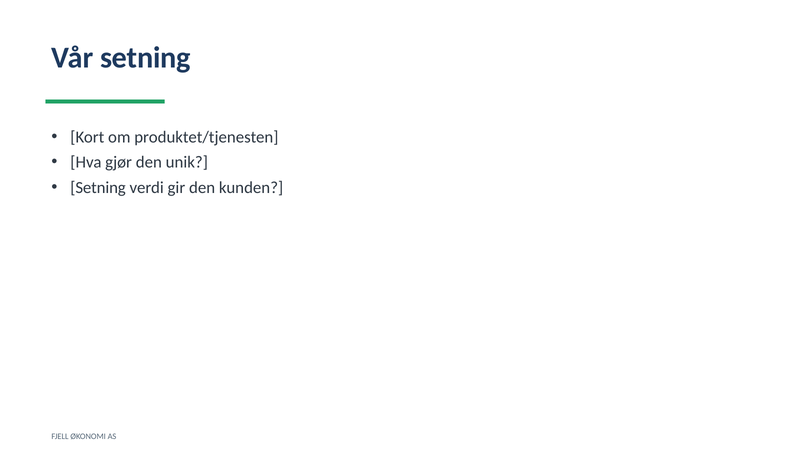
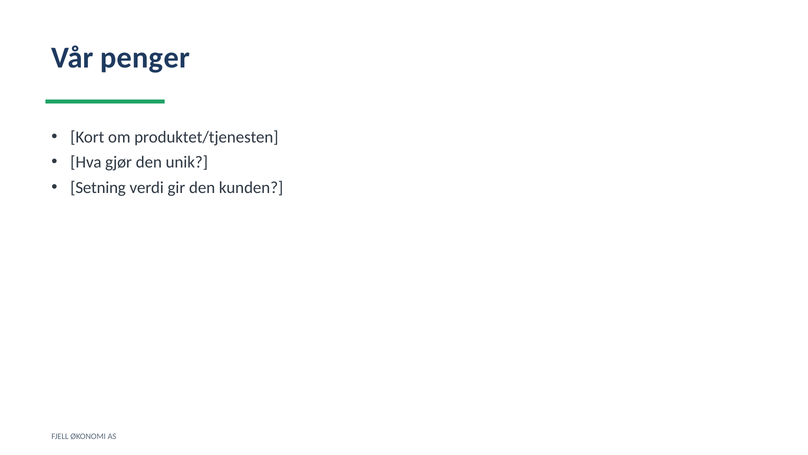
Vår setning: setning -> penger
